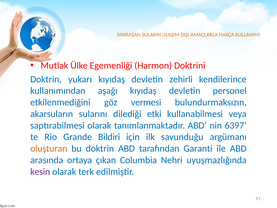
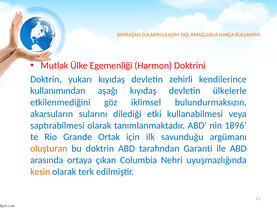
personel: personel -> ülkelerle
vermesi: vermesi -> iklimsel
6397: 6397 -> 1896
Bildiri: Bildiri -> Ortak
kesin colour: purple -> orange
